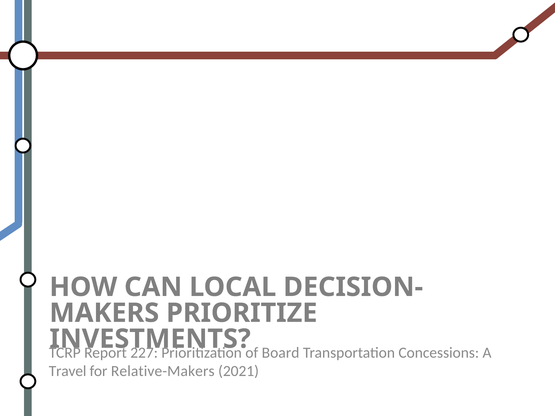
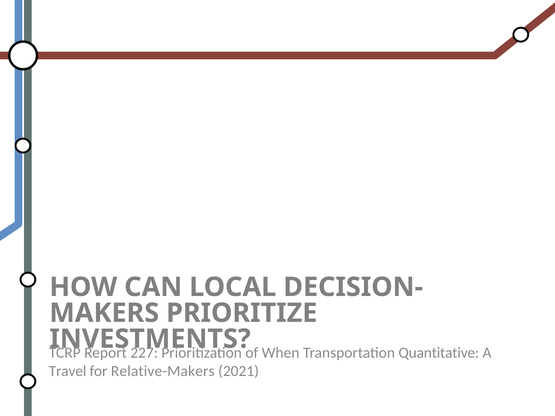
Board: Board -> When
Concessions: Concessions -> Quantitative
